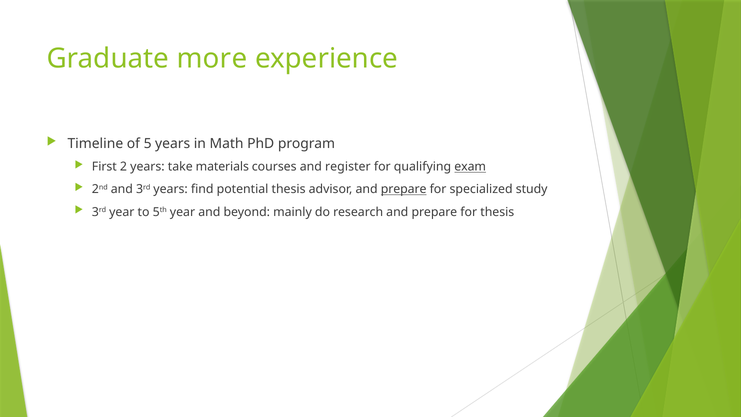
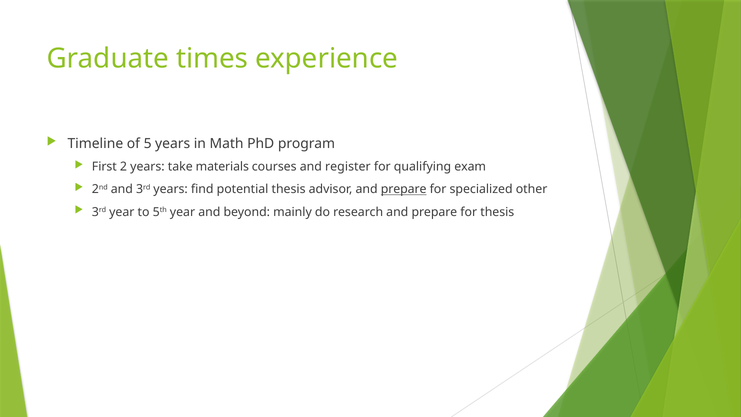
more: more -> times
exam underline: present -> none
study: study -> other
